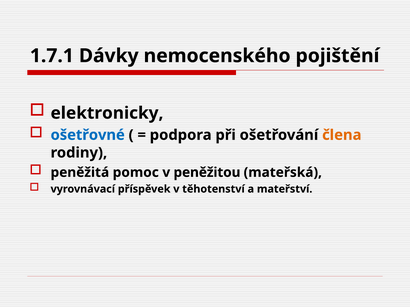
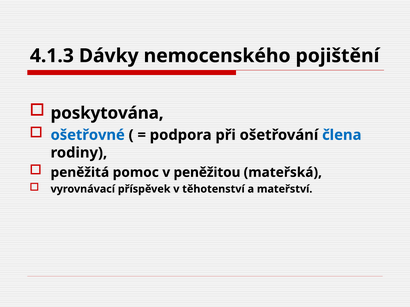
1.7.1: 1.7.1 -> 4.1.3
elektronicky: elektronicky -> poskytována
člena colour: orange -> blue
